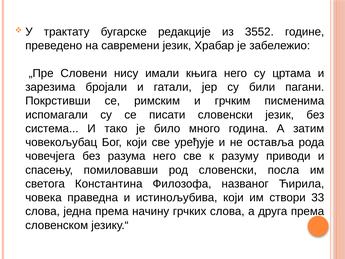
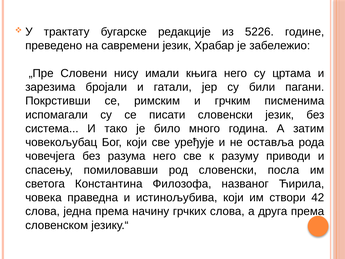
3552: 3552 -> 5226
33: 33 -> 42
